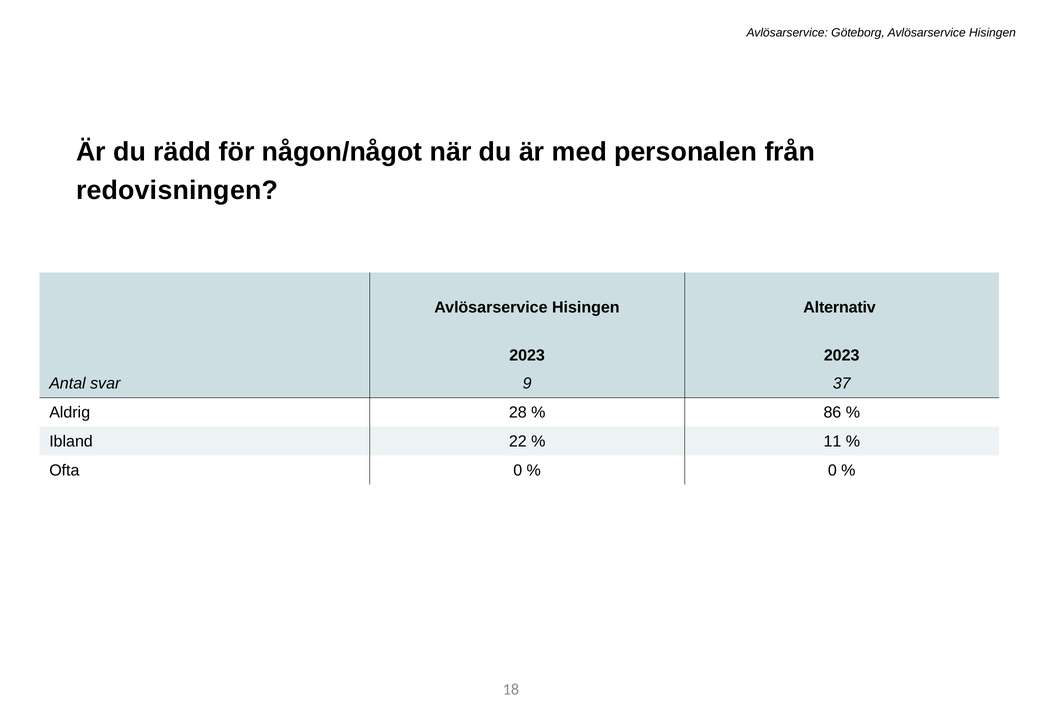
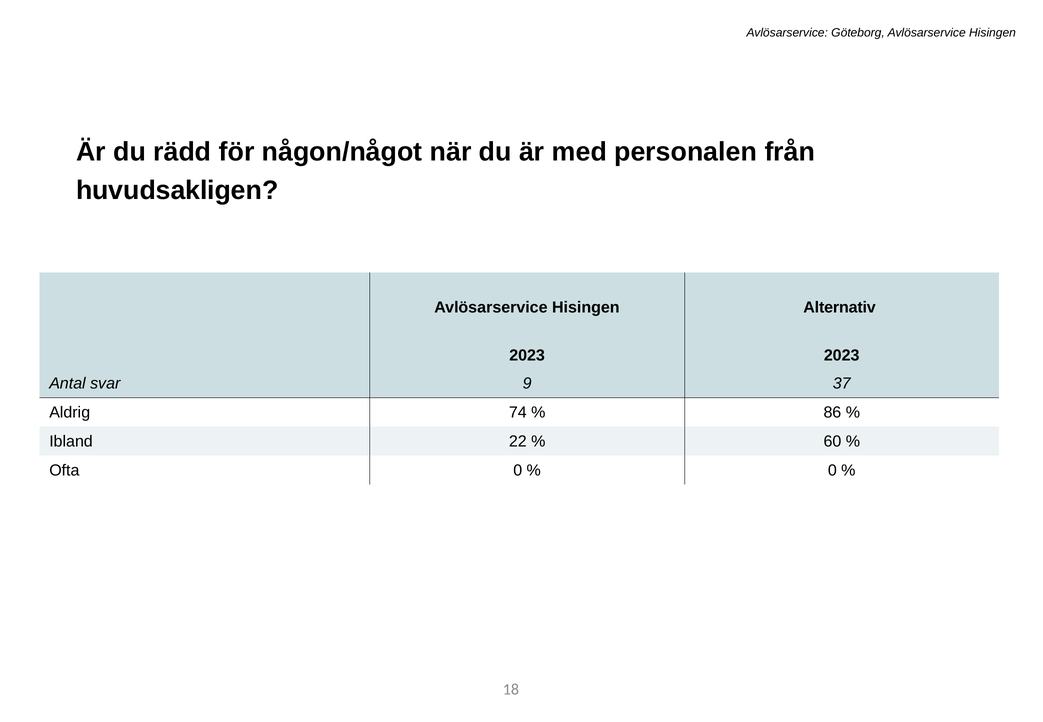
redovisningen: redovisningen -> huvudsakligen
28: 28 -> 74
11: 11 -> 60
